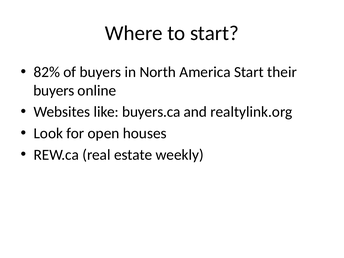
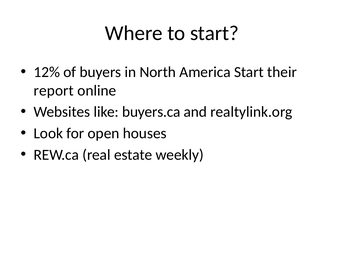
82%: 82% -> 12%
buyers at (54, 91): buyers -> report
